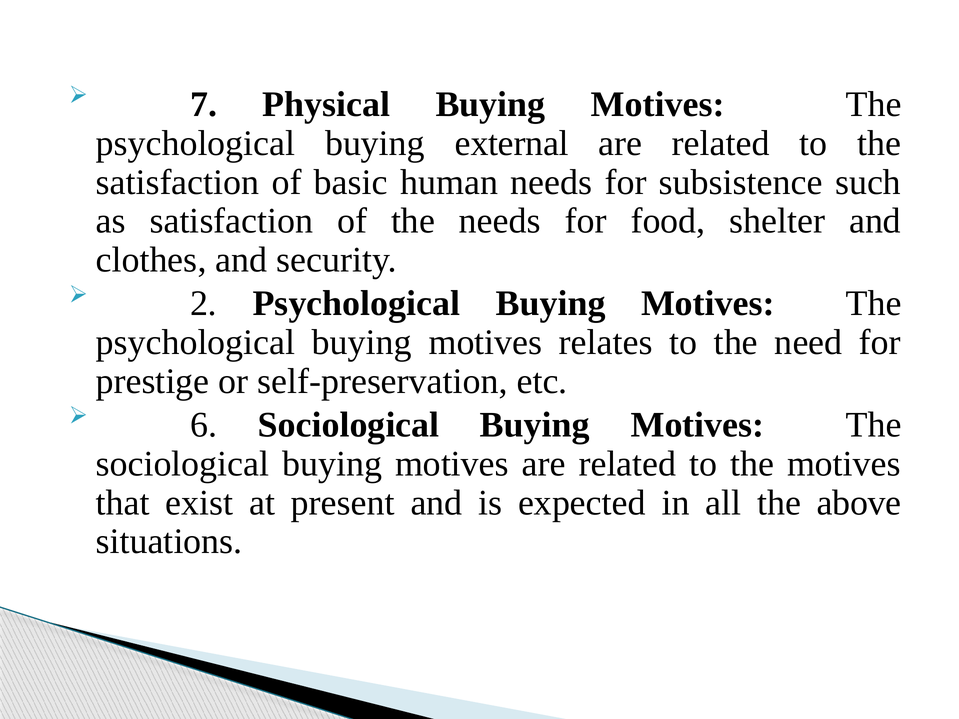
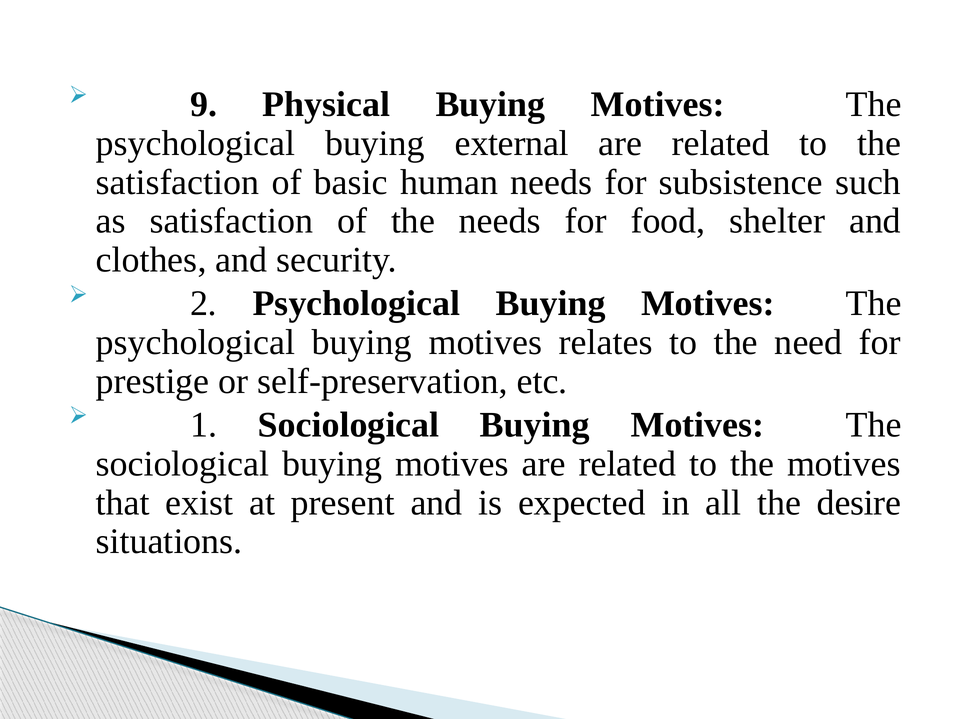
7: 7 -> 9
6: 6 -> 1
above: above -> desire
